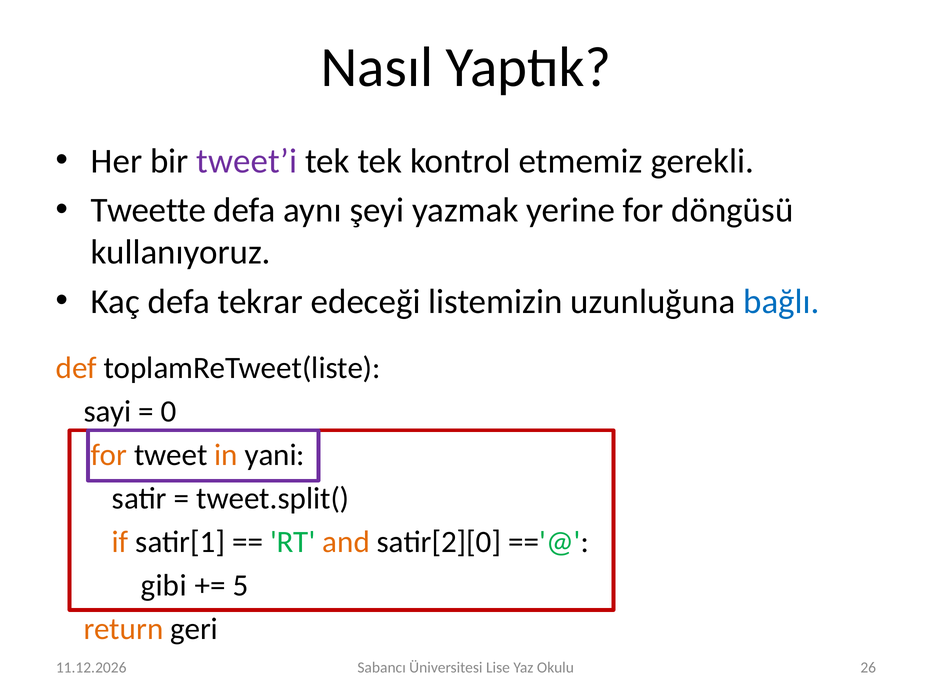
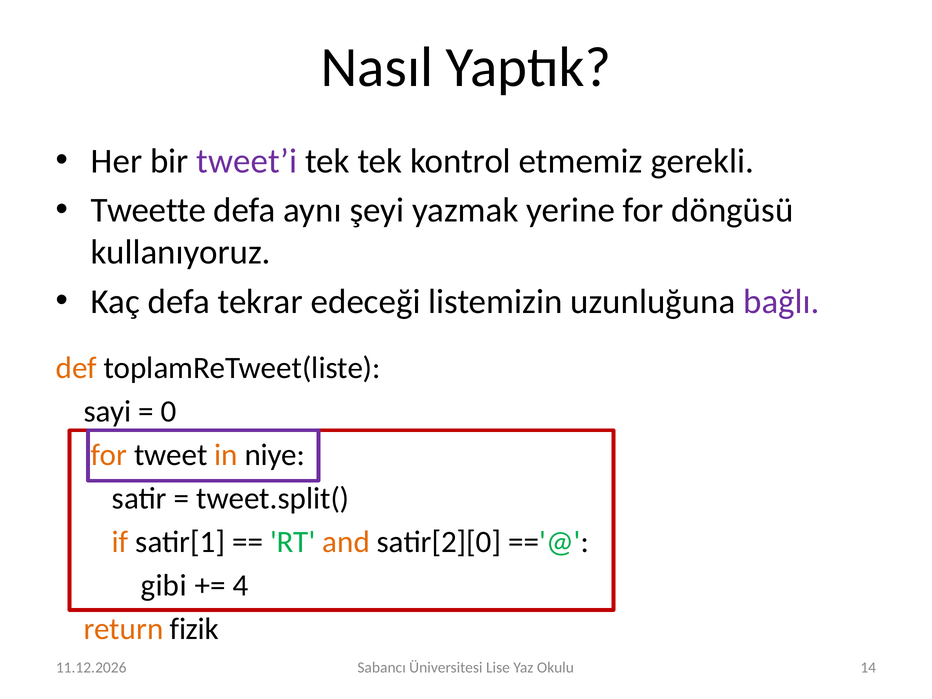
bağlı colour: blue -> purple
yani: yani -> niye
5: 5 -> 4
geri: geri -> fizik
26: 26 -> 14
